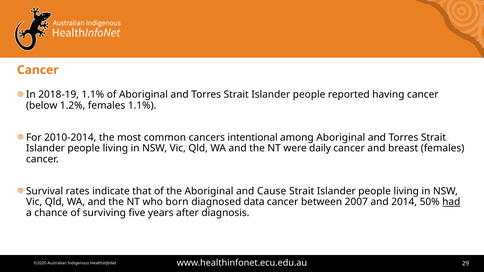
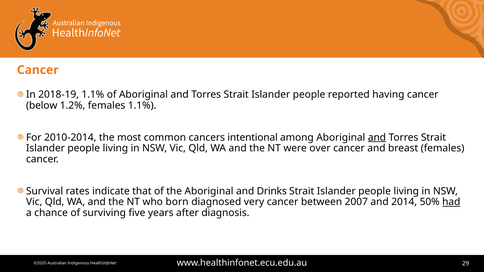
and at (377, 138) underline: none -> present
daily: daily -> over
Cause: Cause -> Drinks
data: data -> very
